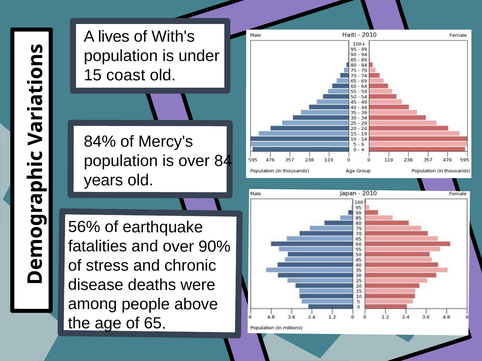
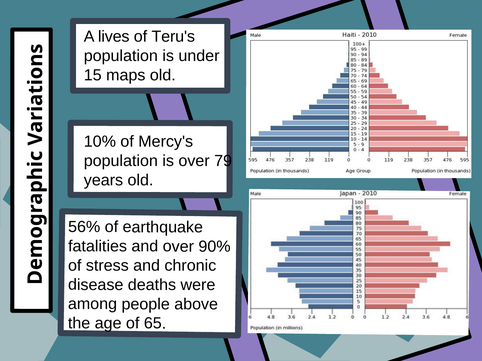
With's: With's -> Teru's
coast: coast -> maps
84%: 84% -> 10%
84: 84 -> 79
